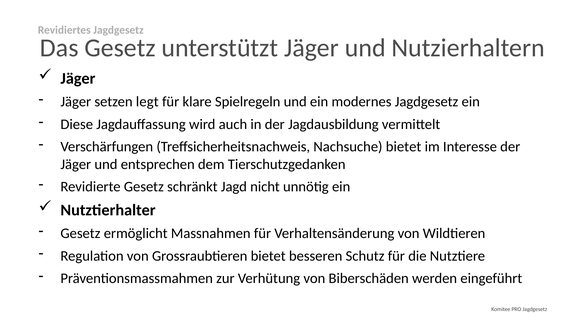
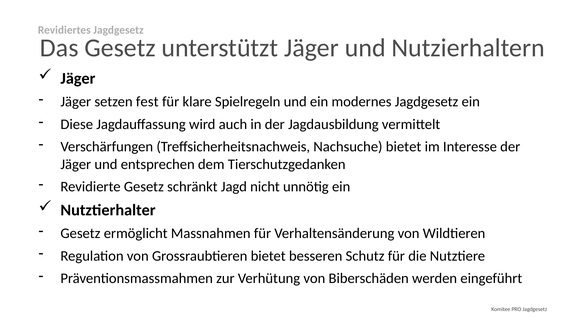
legt: legt -> fest
